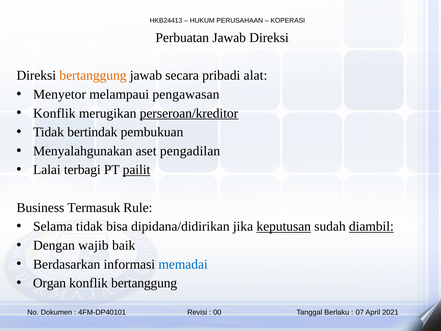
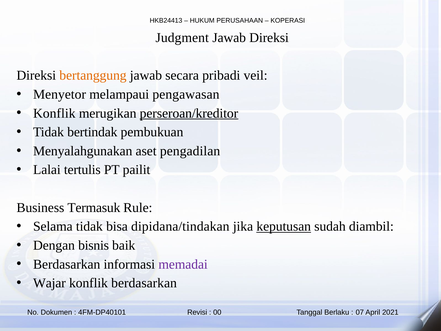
Perbuatan: Perbuatan -> Judgment
alat: alat -> veil
terbagi: terbagi -> tertulis
pailit underline: present -> none
dipidana/didirikan: dipidana/didirikan -> dipidana/tindakan
diambil underline: present -> none
wajib: wajib -> bisnis
memadai colour: blue -> purple
Organ: Organ -> Wajar
konflik bertanggung: bertanggung -> berdasarkan
